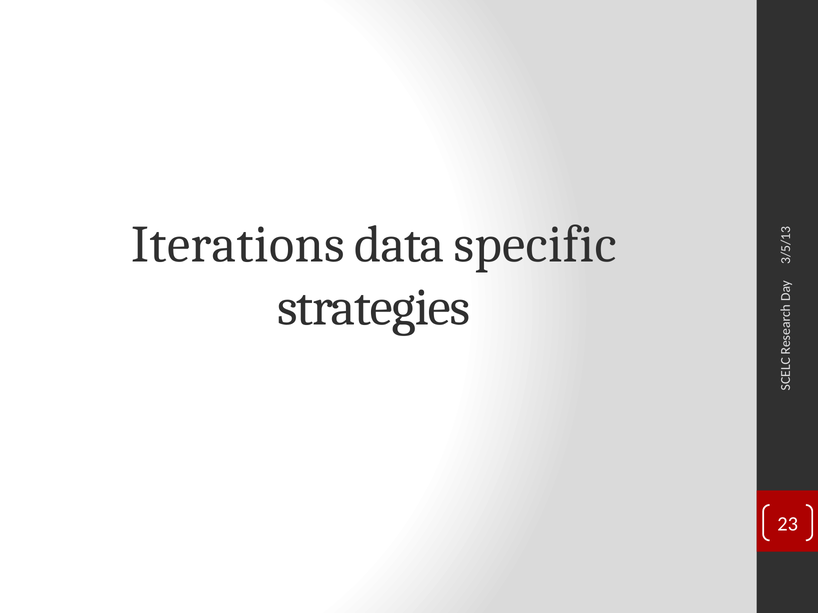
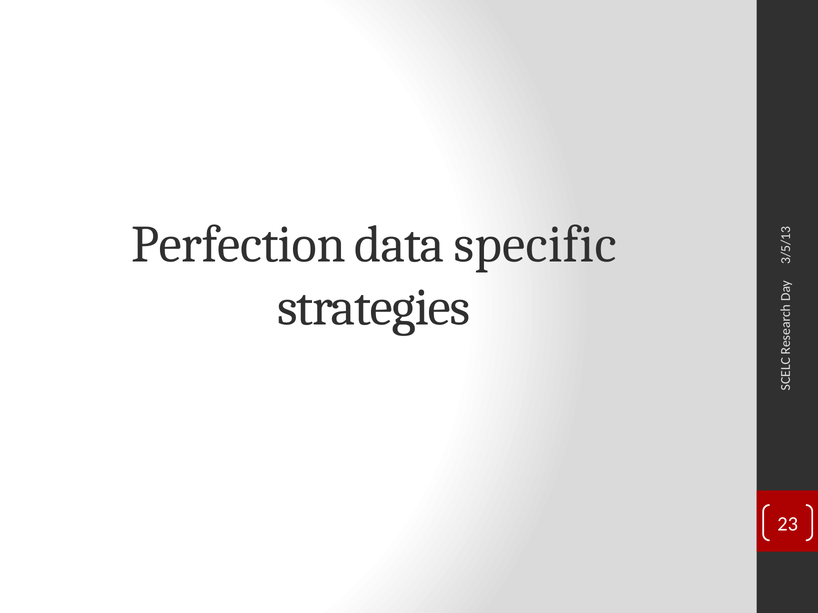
Iterations: Iterations -> Perfection
